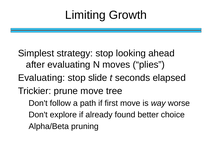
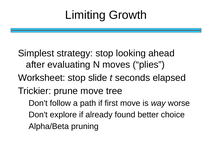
Evaluating at (42, 78): Evaluating -> Worksheet
